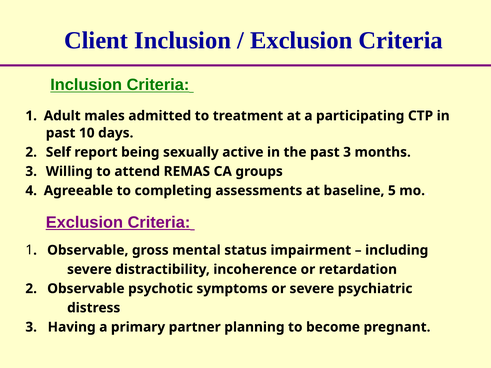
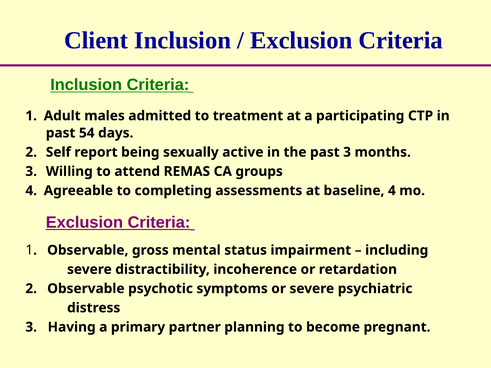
10: 10 -> 54
baseline 5: 5 -> 4
